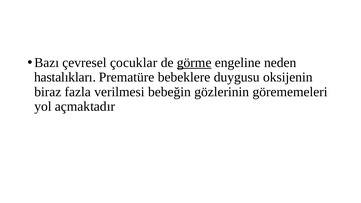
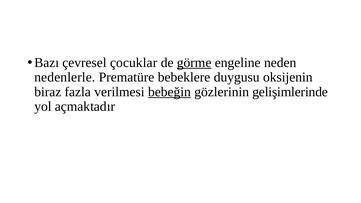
hastalıkları: hastalıkları -> nedenlerle
bebeğin underline: none -> present
görememeleri: görememeleri -> gelişimlerinde
